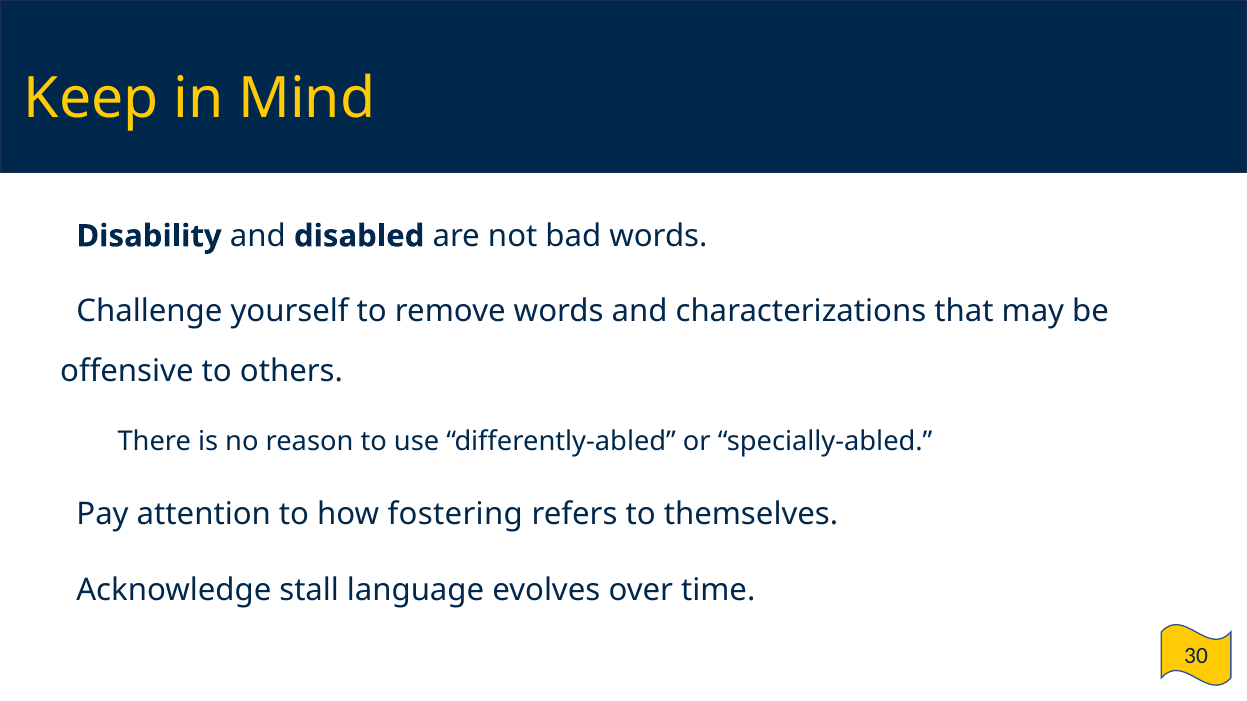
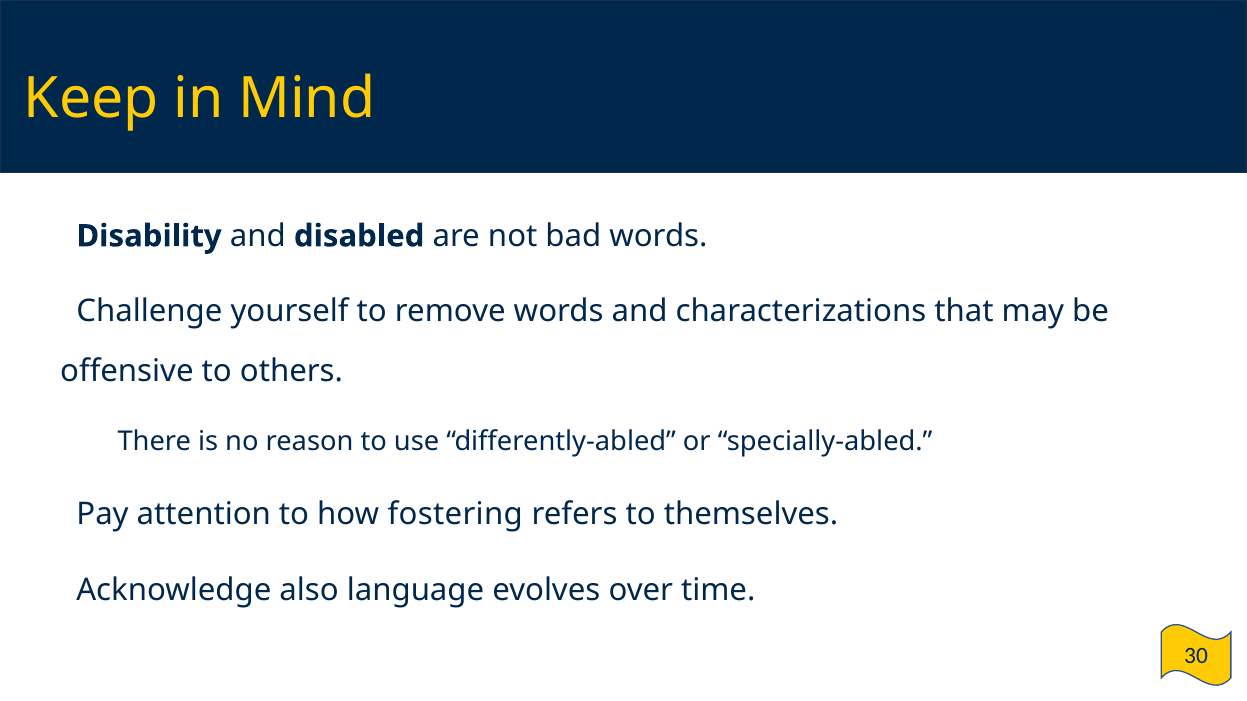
stall: stall -> also
